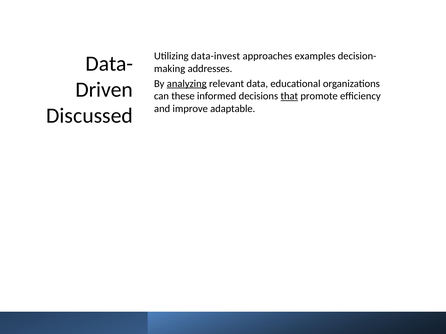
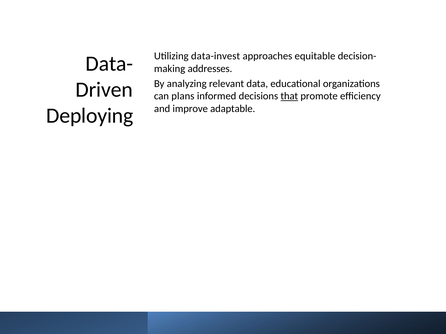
examples: examples -> equitable
analyzing underline: present -> none
these: these -> plans
Discussed: Discussed -> Deploying
